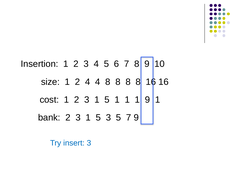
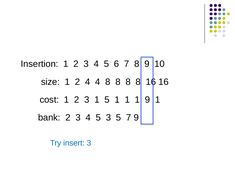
bank 2 3 1: 1 -> 4
